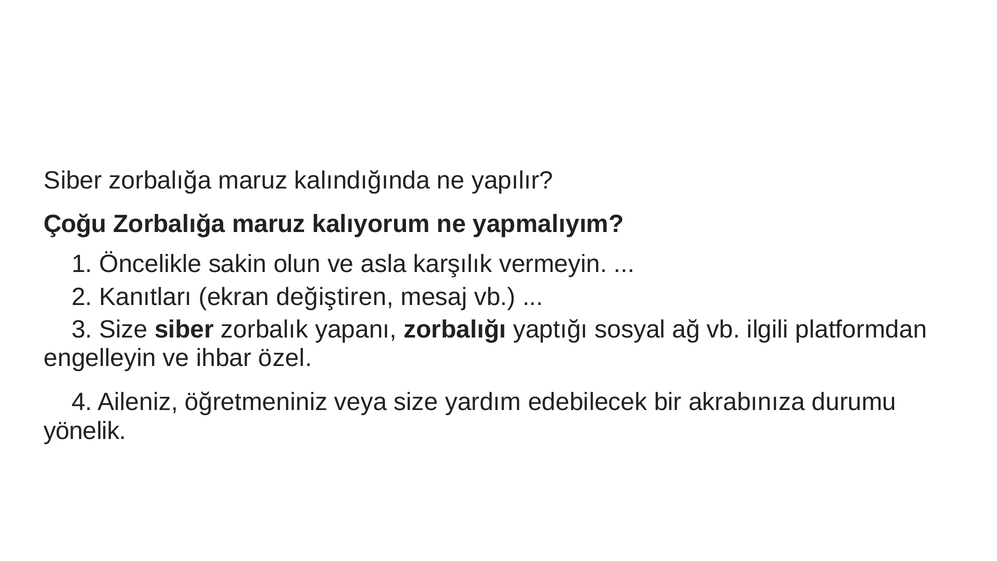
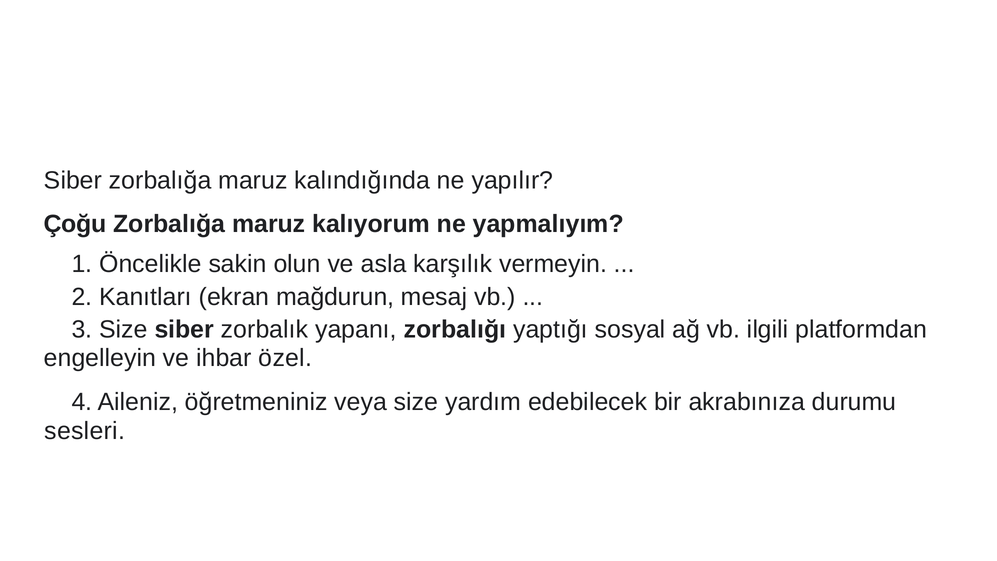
değiştiren: değiştiren -> mağdurun
yönelik: yönelik -> sesleri
